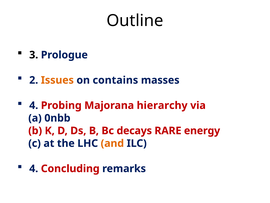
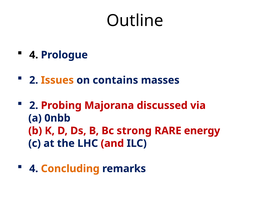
3 at (34, 55): 3 -> 4
4 at (34, 105): 4 -> 2
hierarchy: hierarchy -> discussed
decays: decays -> strong
and colour: orange -> red
Concluding colour: red -> orange
